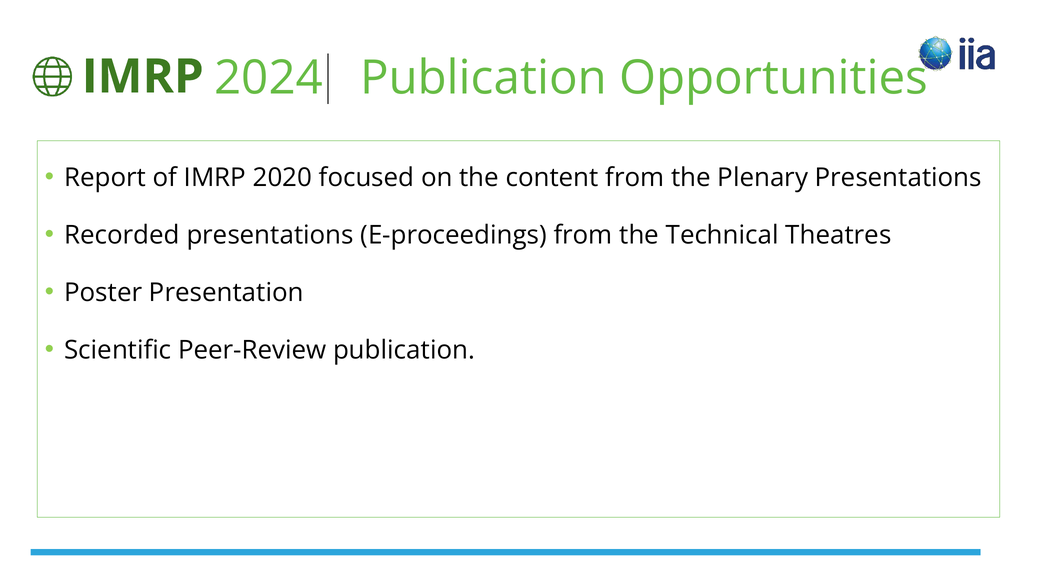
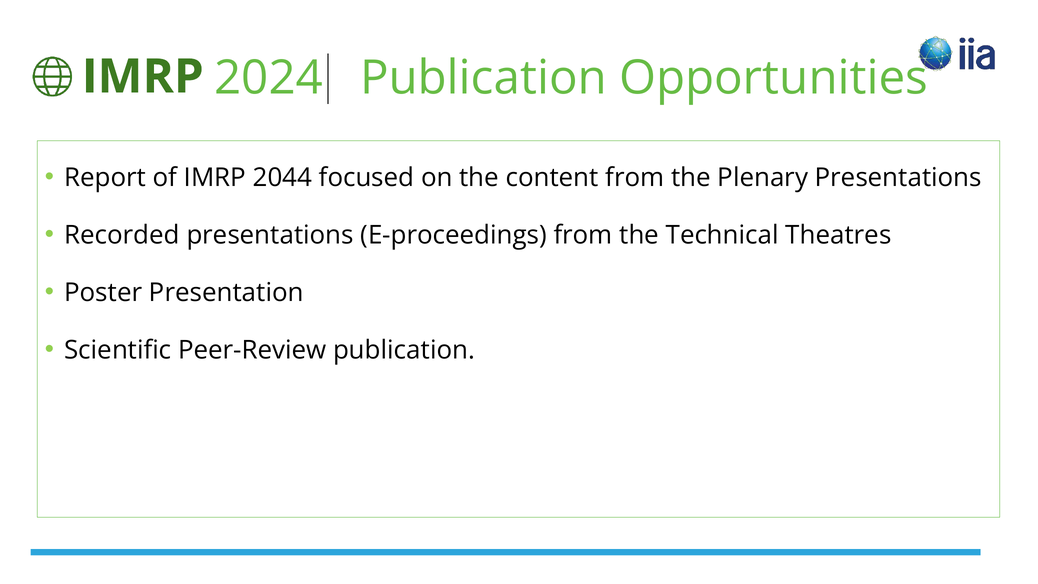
2020: 2020 -> 2044
